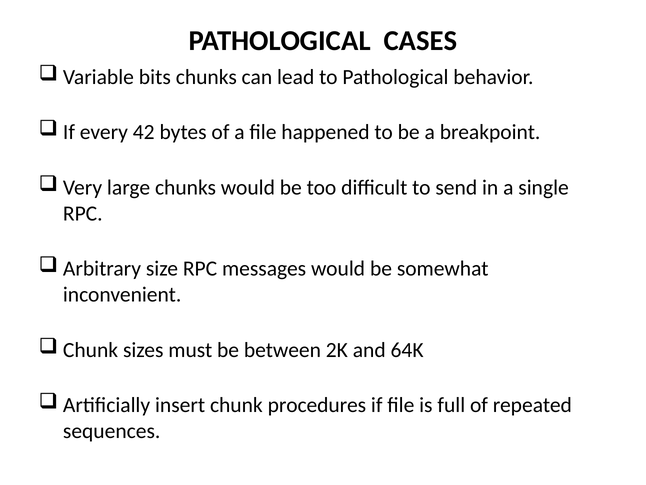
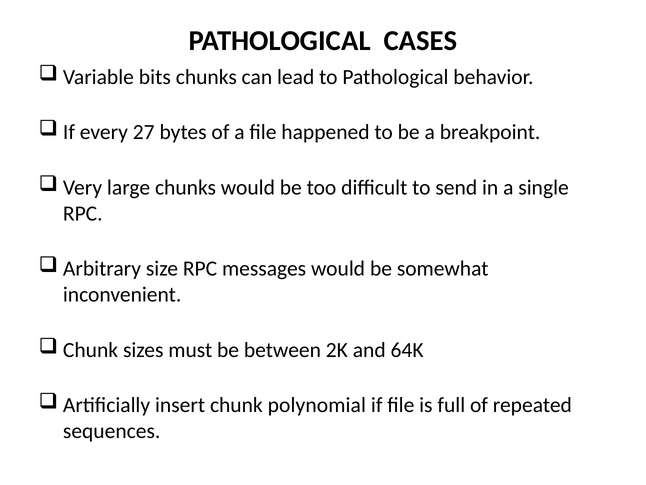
42: 42 -> 27
procedures: procedures -> polynomial
